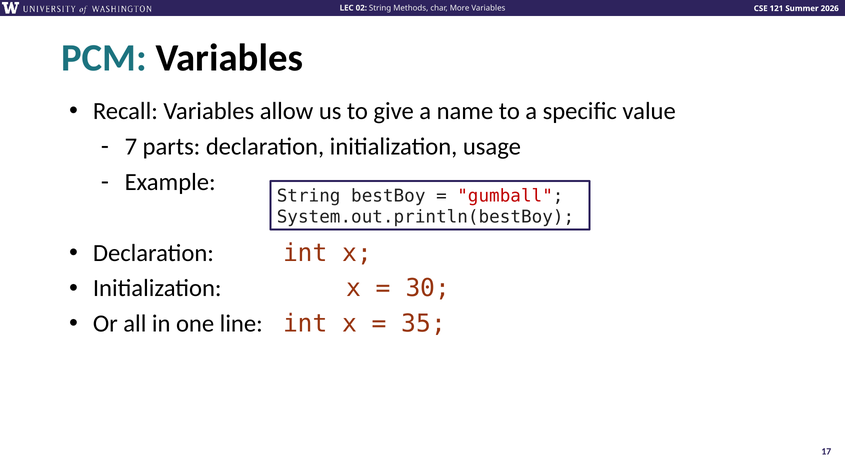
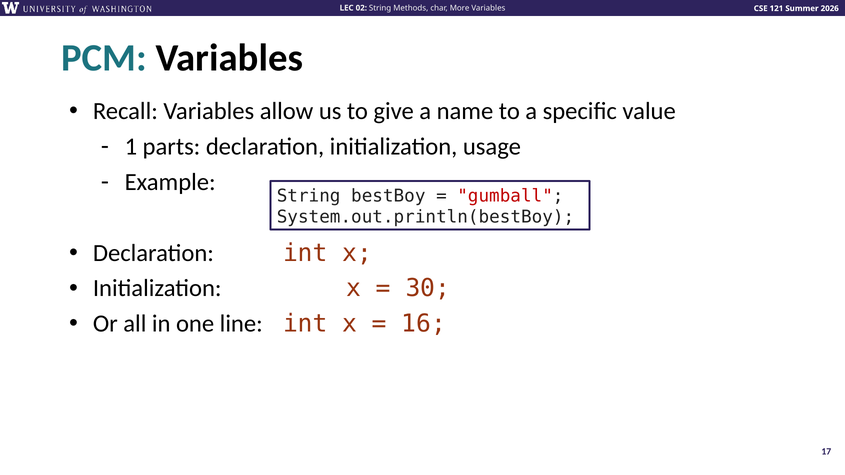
7: 7 -> 1
35: 35 -> 16
